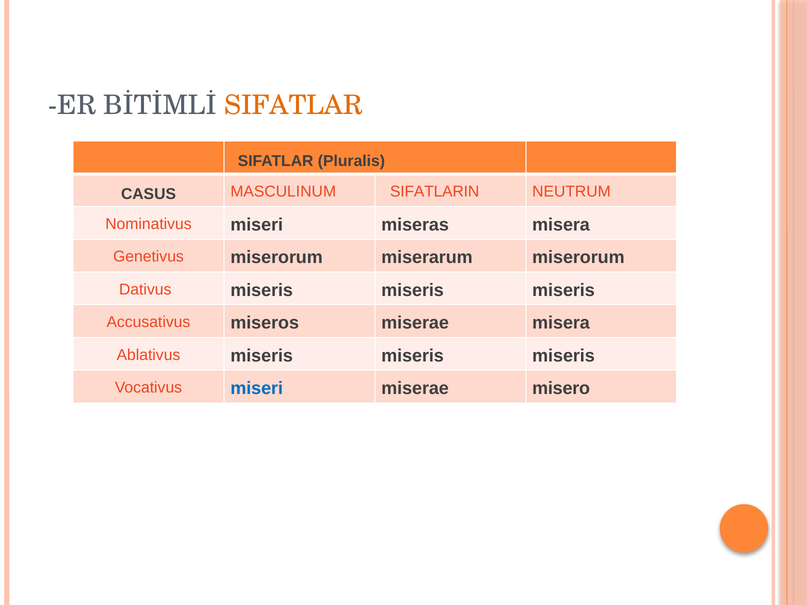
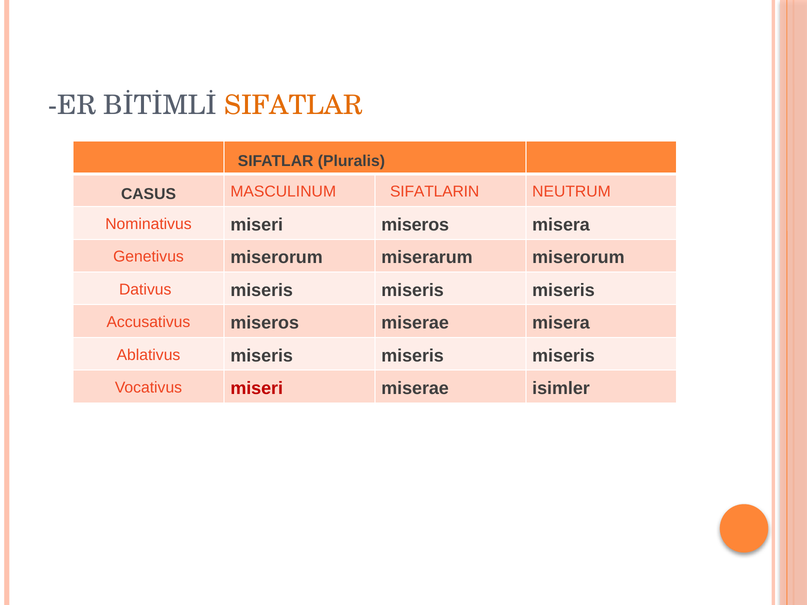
miseri miseras: miseras -> miseros
miseri at (257, 388) colour: blue -> red
misero: misero -> isimler
